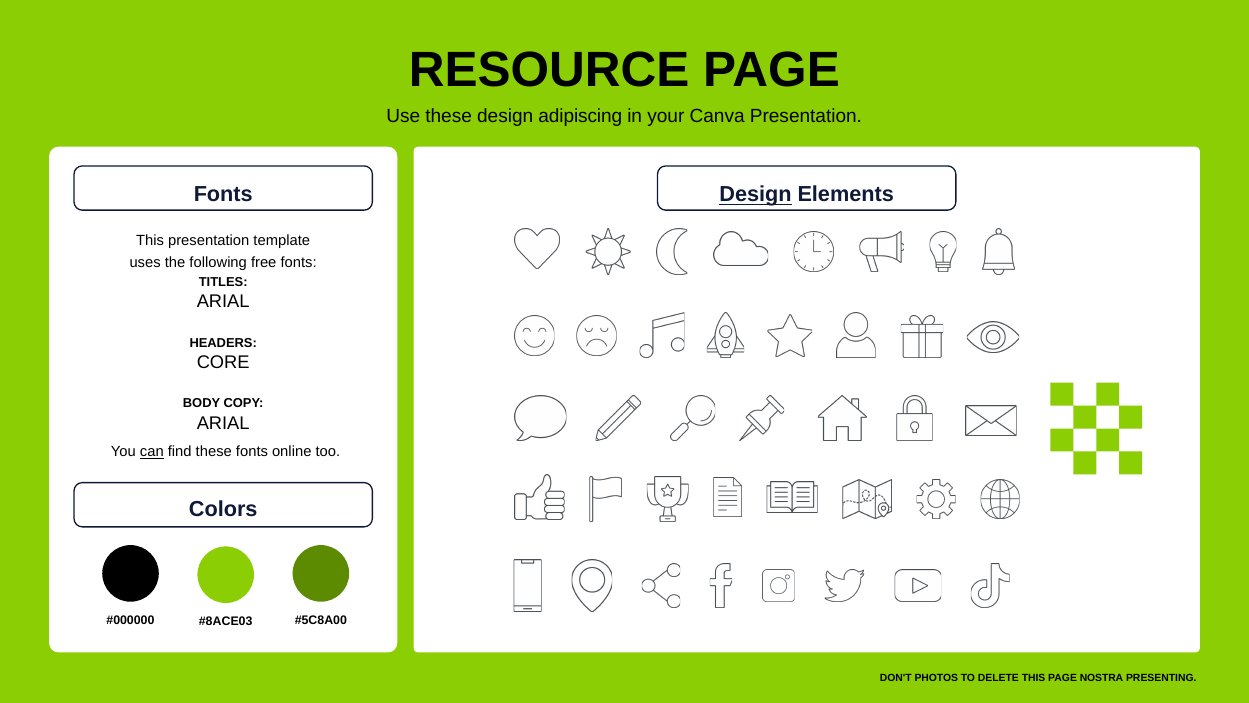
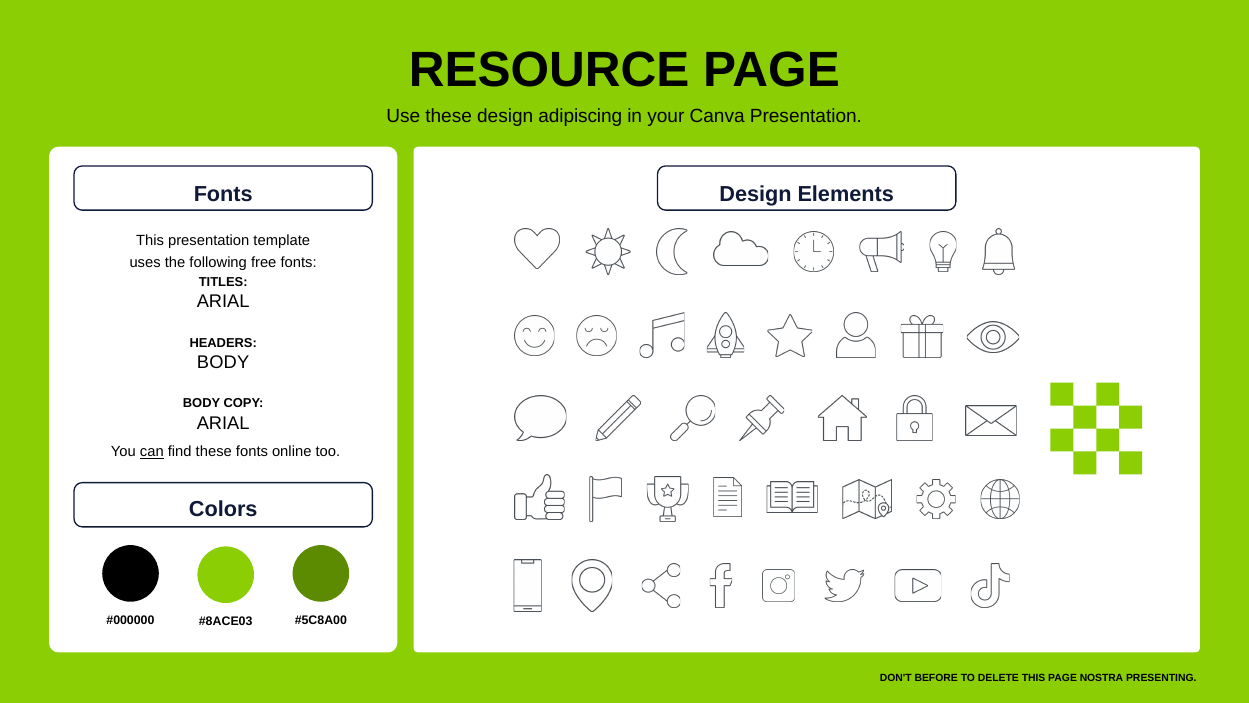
Design at (756, 195) underline: present -> none
CORE at (223, 362): CORE -> BODY
PHOTOS: PHOTOS -> BEFORE
